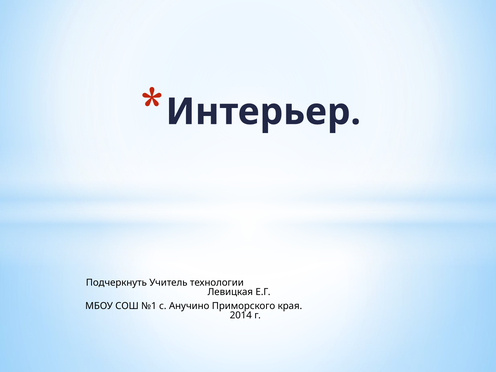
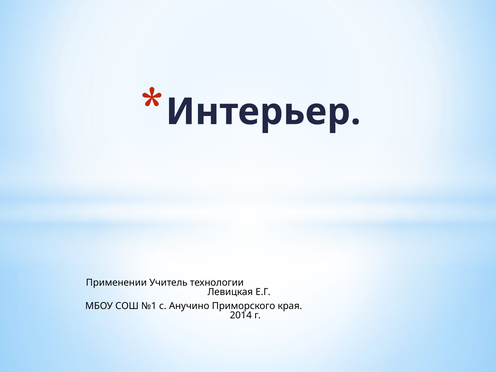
Подчеркнуть: Подчеркнуть -> Применении
